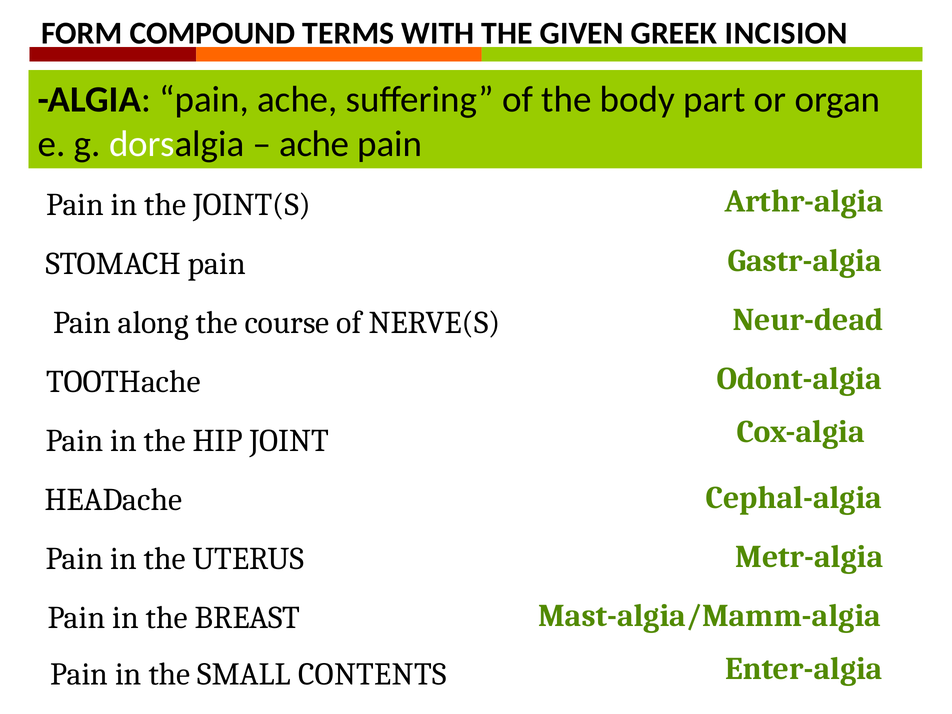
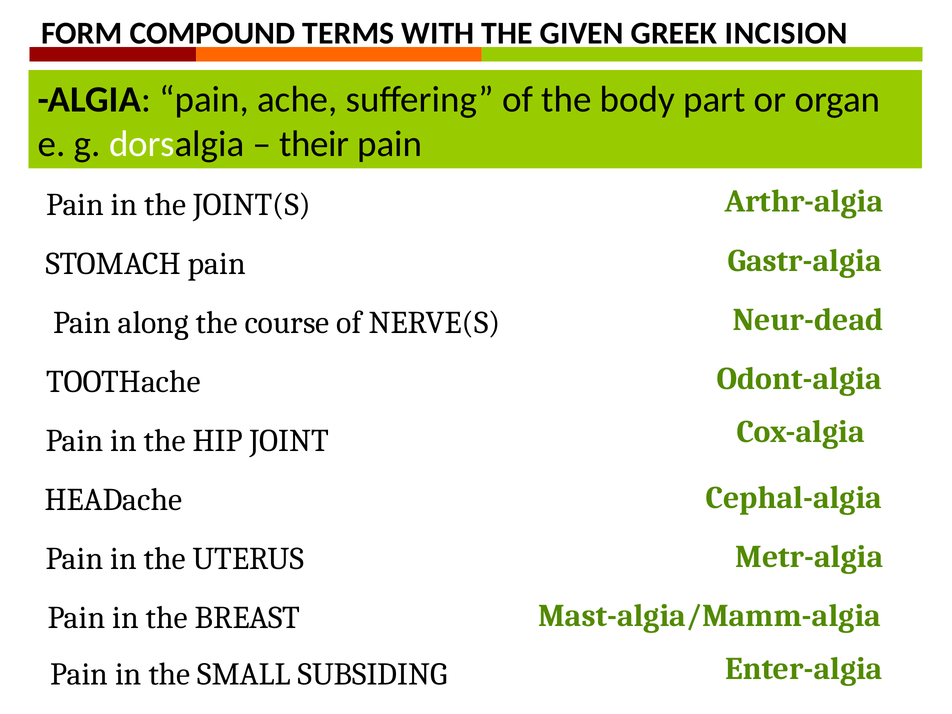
ache at (314, 144): ache -> their
CONTENTS: CONTENTS -> SUBSIDING
